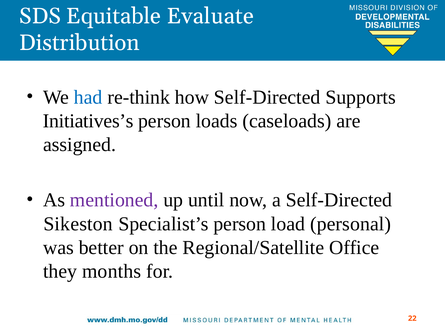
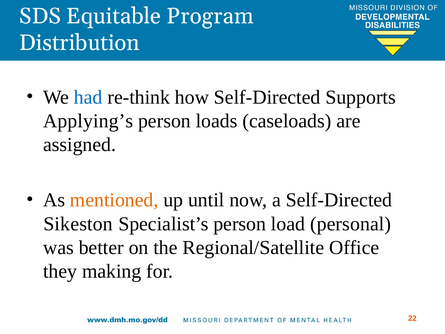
Evaluate: Evaluate -> Program
Initiatives’s: Initiatives’s -> Applying’s
mentioned colour: purple -> orange
months: months -> making
